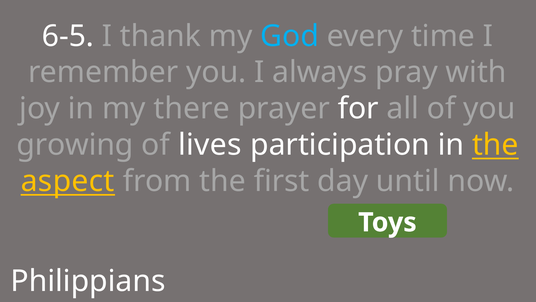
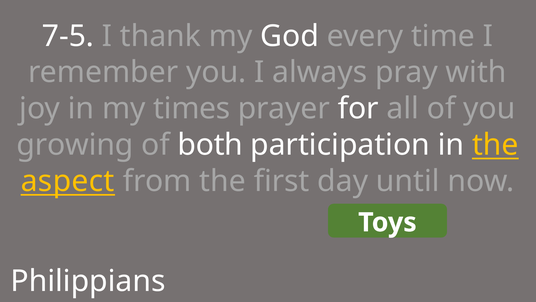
6-5: 6-5 -> 7-5
God colour: light blue -> white
there: there -> times
lives: lives -> both
